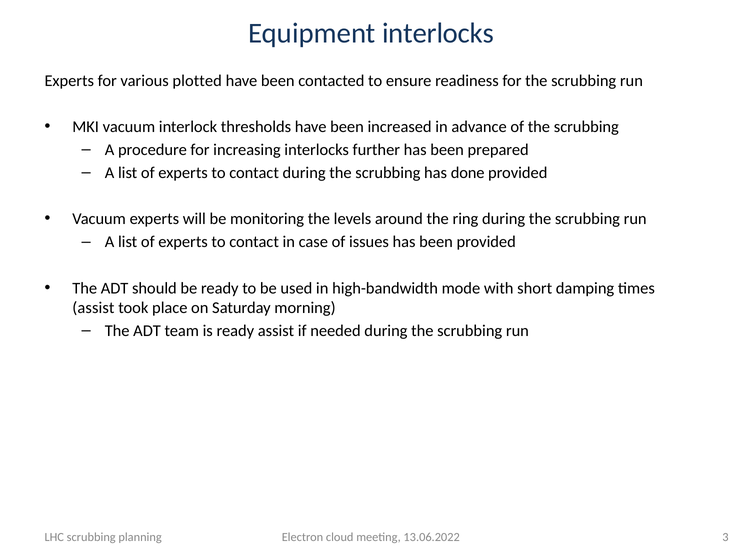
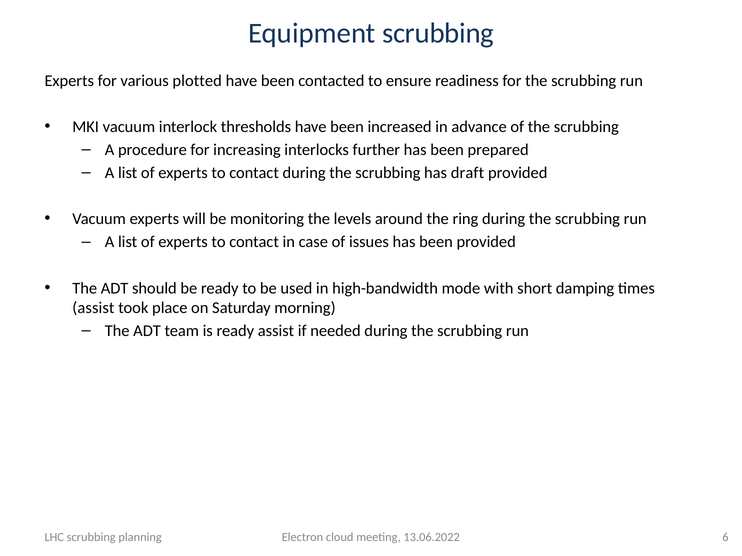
Equipment interlocks: interlocks -> scrubbing
done: done -> draft
3: 3 -> 6
